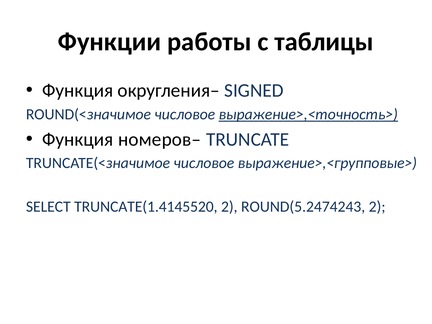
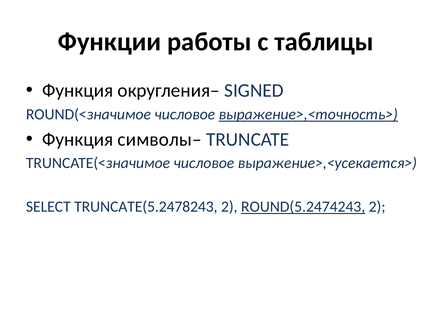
номеров–: номеров– -> символы–
выражение>,<групповые>: выражение>,<групповые> -> выражение>,<усекается>
TRUNCATE(1.4145520: TRUNCATE(1.4145520 -> TRUNCATE(5.2478243
ROUND(5.2474243 underline: none -> present
